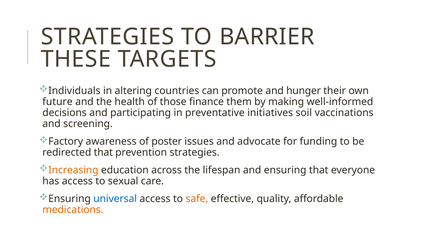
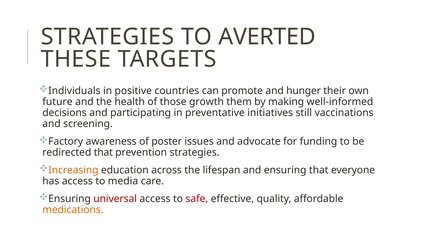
BARRIER: BARRIER -> AVERTED
altering: altering -> positive
finance: finance -> growth
soil: soil -> still
sexual: sexual -> media
universal colour: blue -> red
safe colour: orange -> red
